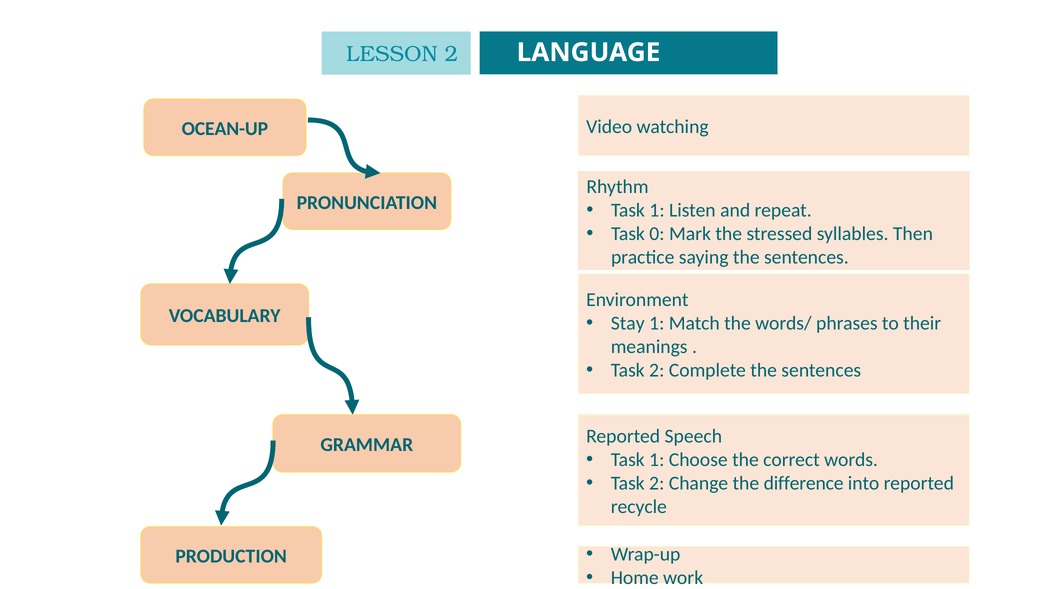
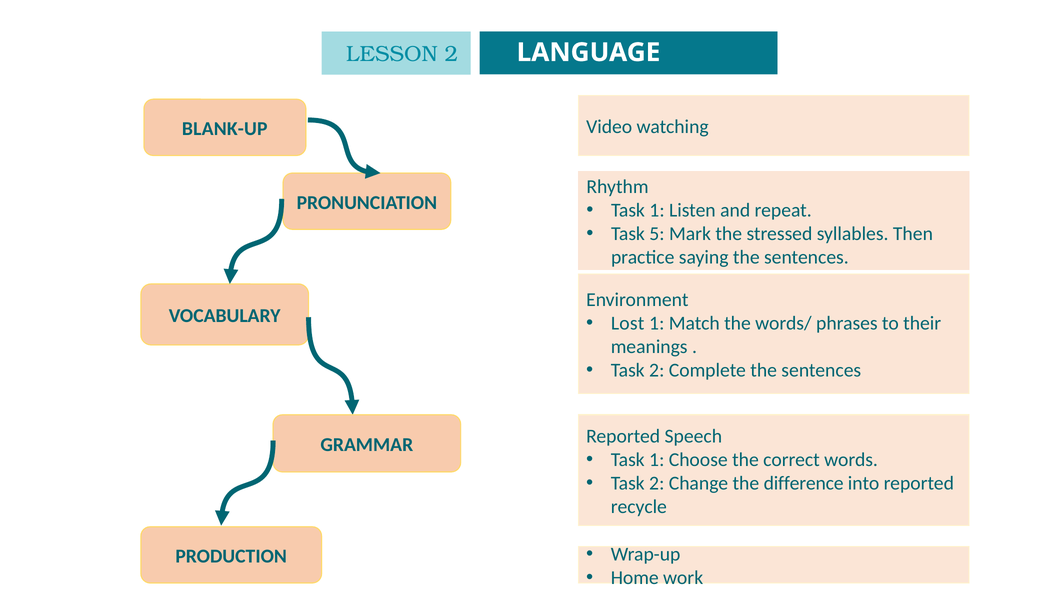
OCEAN-UP: OCEAN-UP -> BLANK-UP
0: 0 -> 5
Stay: Stay -> Lost
